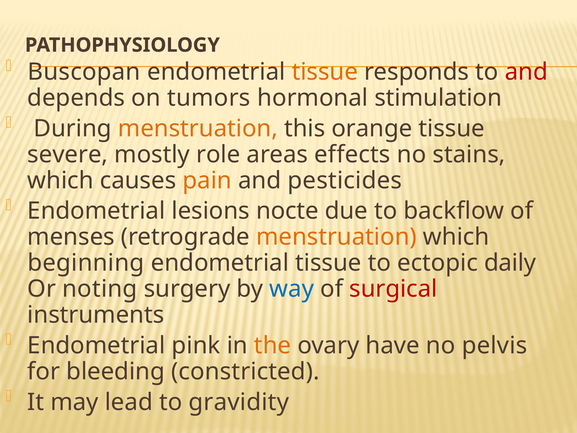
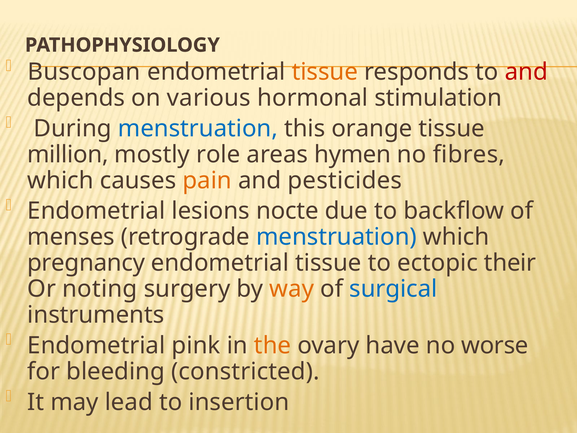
tumors: tumors -> various
menstruation at (198, 128) colour: orange -> blue
severe: severe -> million
effects: effects -> hymen
stains: stains -> fibres
menstruation at (336, 237) colour: orange -> blue
beginning: beginning -> pregnancy
daily: daily -> their
way colour: blue -> orange
surgical colour: red -> blue
pelvis: pelvis -> worse
gravidity: gravidity -> insertion
